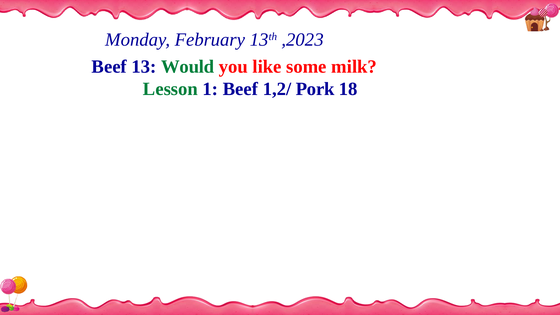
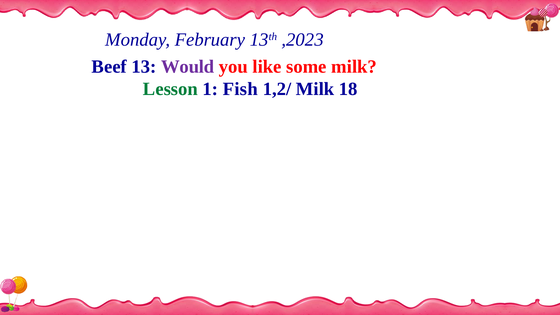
Would colour: green -> purple
1 Beef: Beef -> Fish
1,2/ Pork: Pork -> Milk
